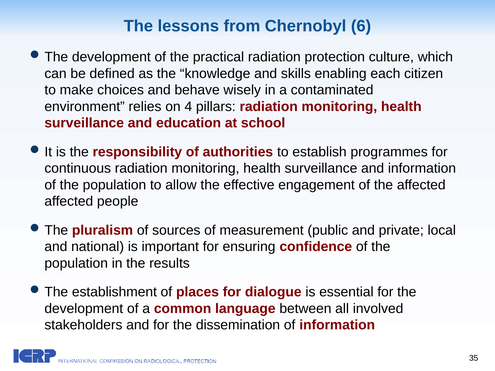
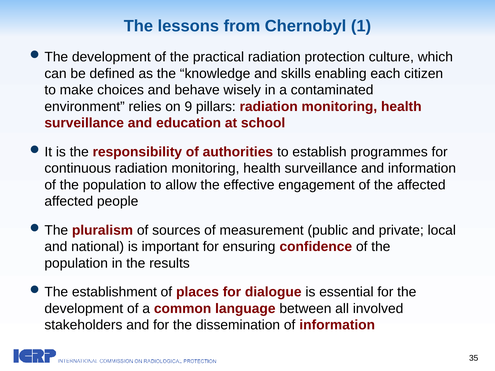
6: 6 -> 1
4: 4 -> 9
